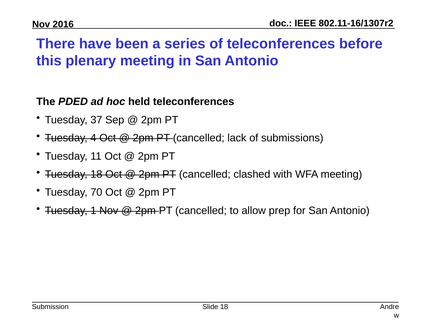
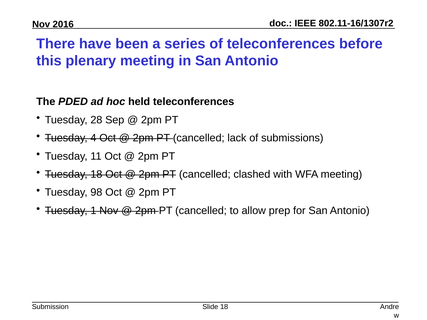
37: 37 -> 28
70: 70 -> 98
